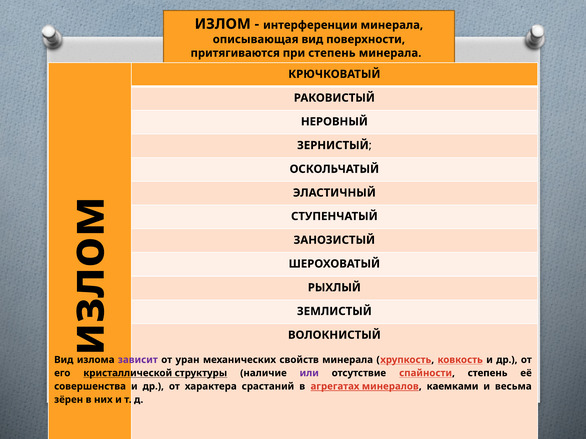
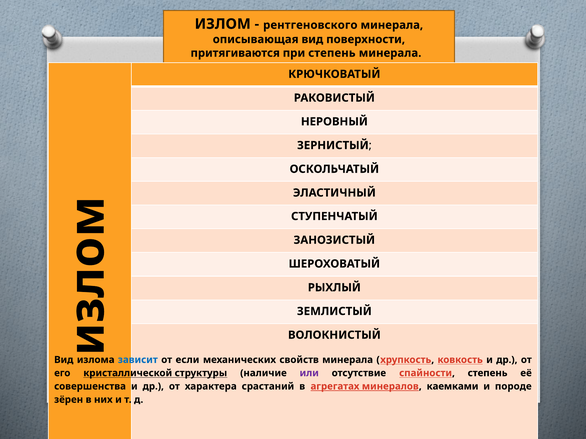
интерференции: интерференции -> рентгеновского
зависит colour: purple -> blue
уран: уран -> если
весьма: весьма -> породе
